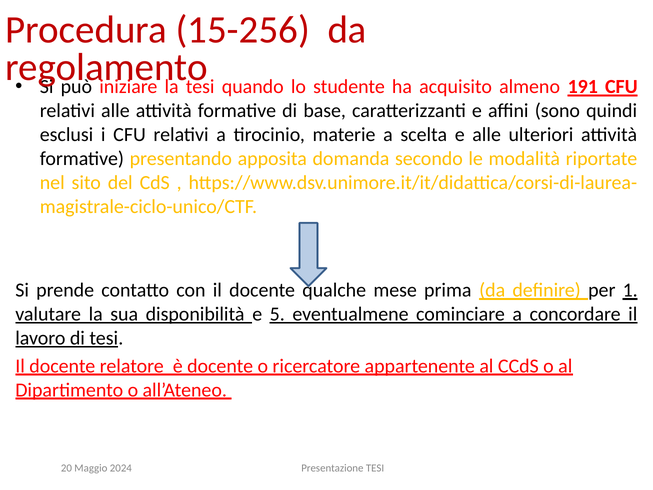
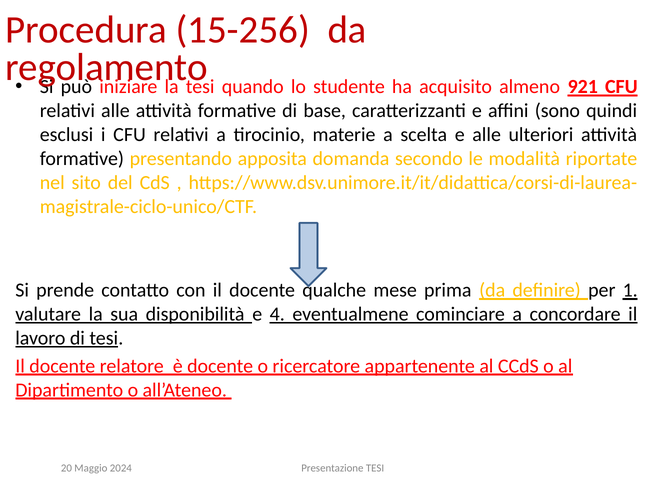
191: 191 -> 921
5: 5 -> 4
